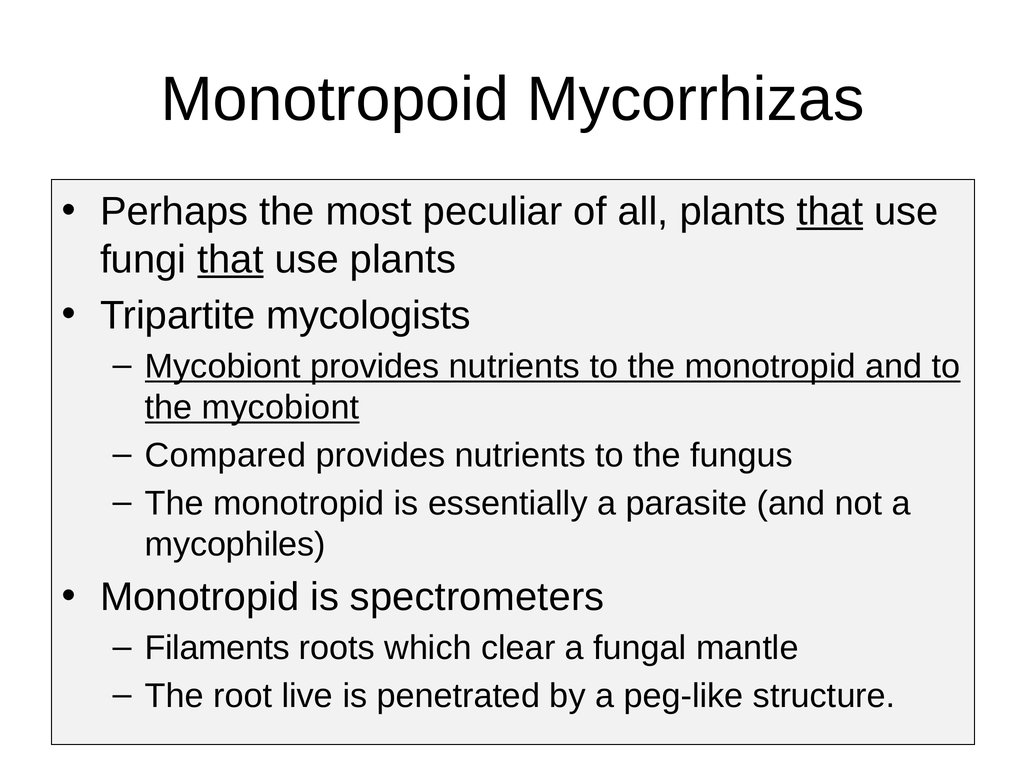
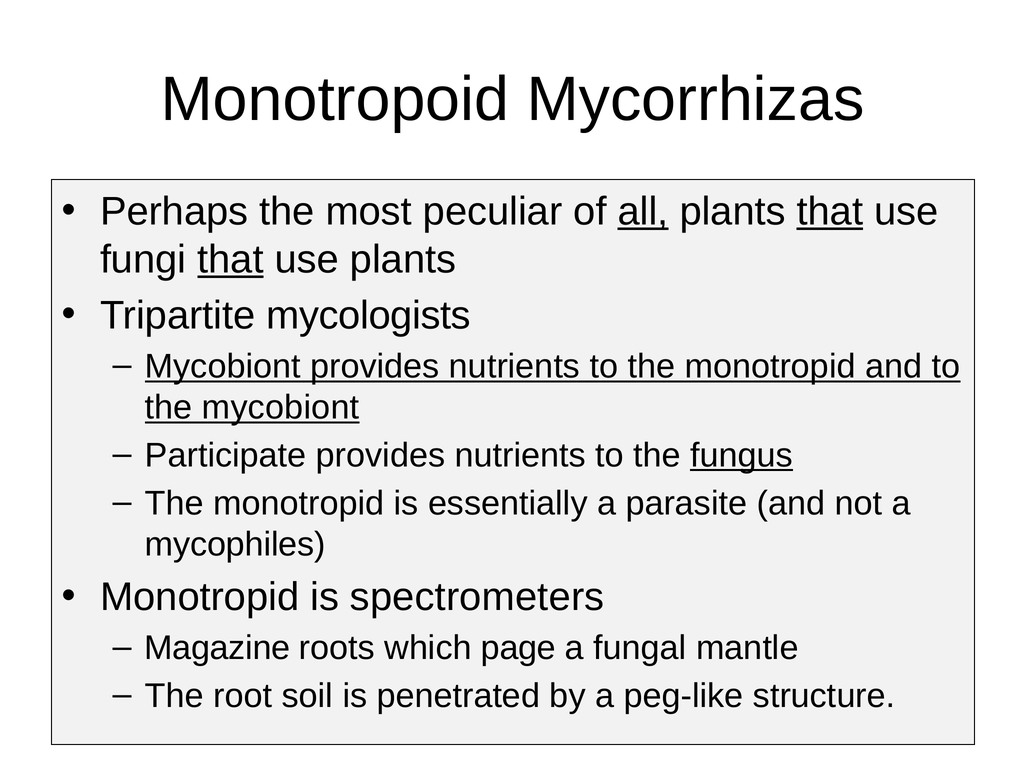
all underline: none -> present
Compared: Compared -> Participate
fungus underline: none -> present
Filaments: Filaments -> Magazine
clear: clear -> page
live: live -> soil
